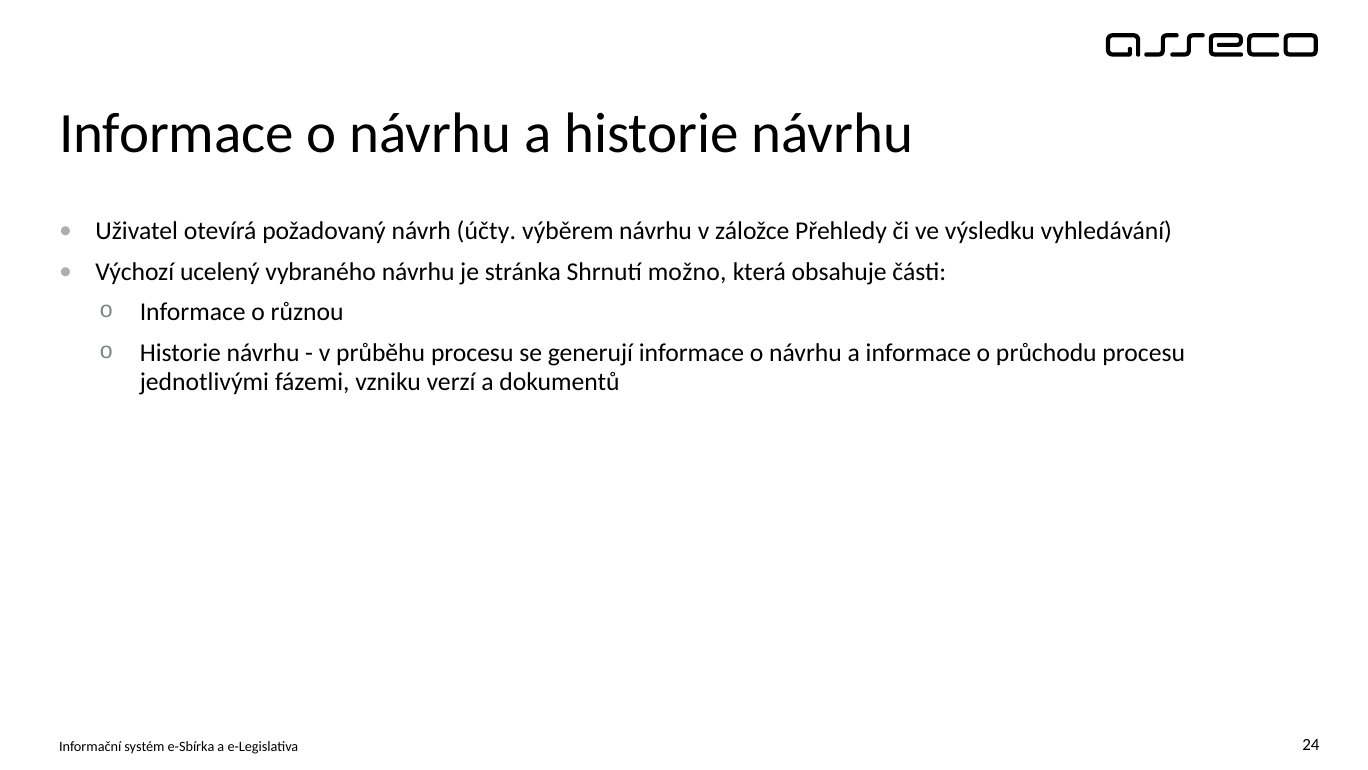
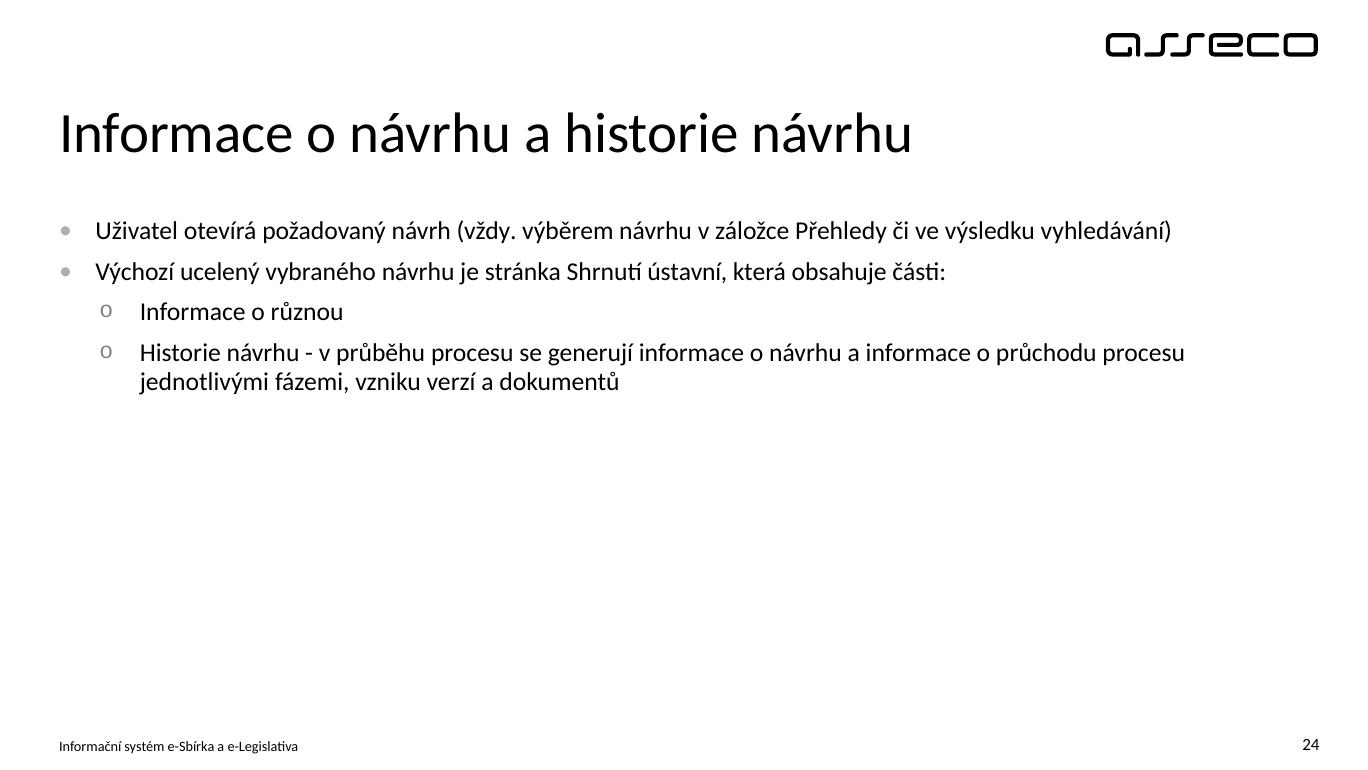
účty: účty -> vždy
možno: možno -> ústavní
